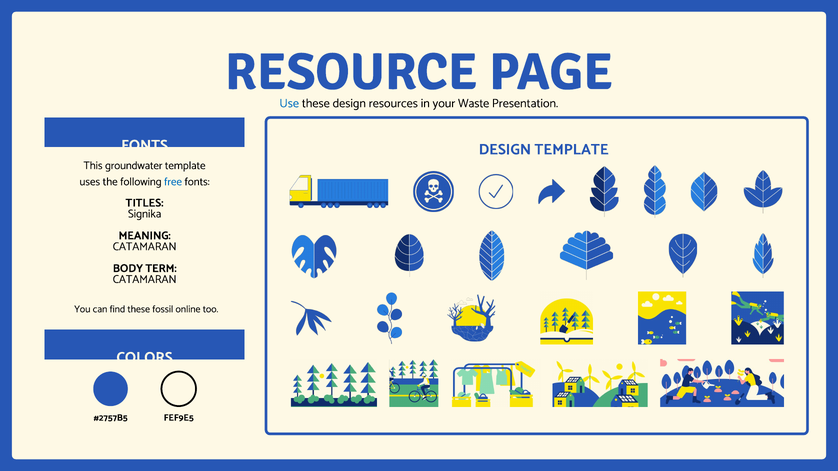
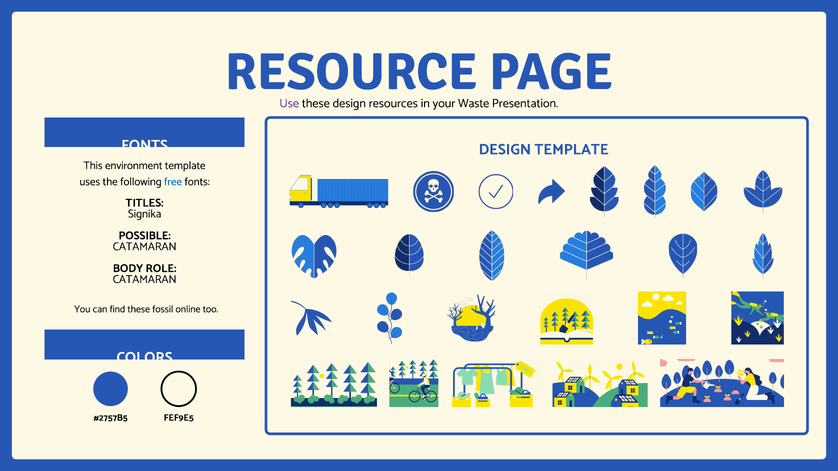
Use colour: blue -> purple
groundwater: groundwater -> environment
MEANING: MEANING -> POSSIBLE
TERM: TERM -> ROLE
